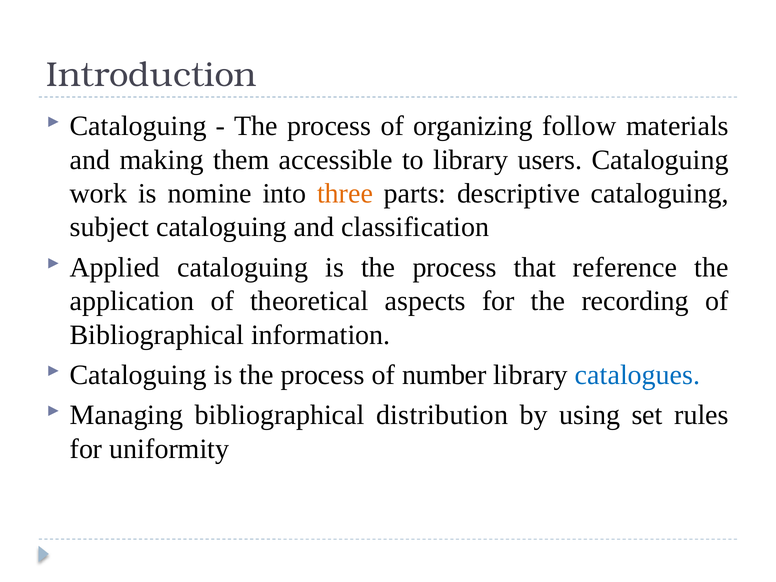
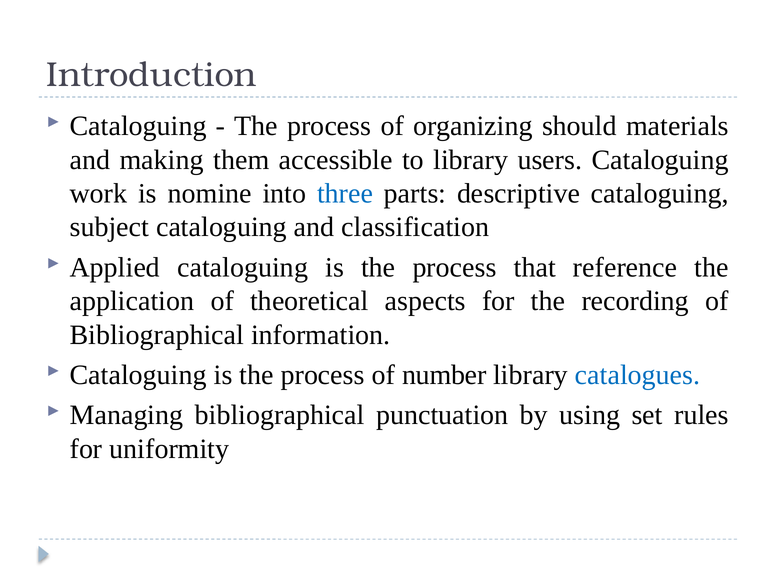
follow: follow -> should
three colour: orange -> blue
distribution: distribution -> punctuation
